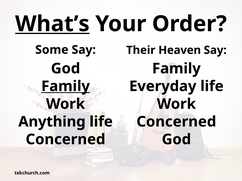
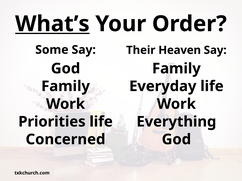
Family at (66, 86) underline: present -> none
Anything: Anything -> Priorities
Concerned at (176, 122): Concerned -> Everything
